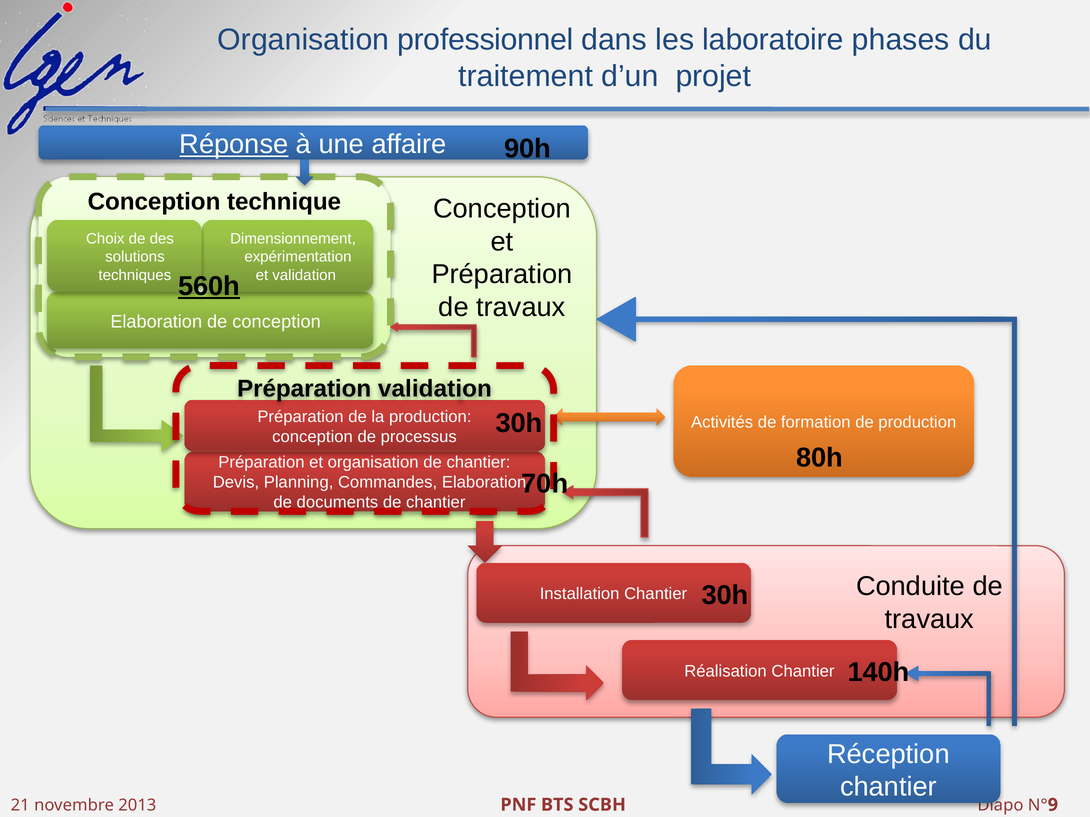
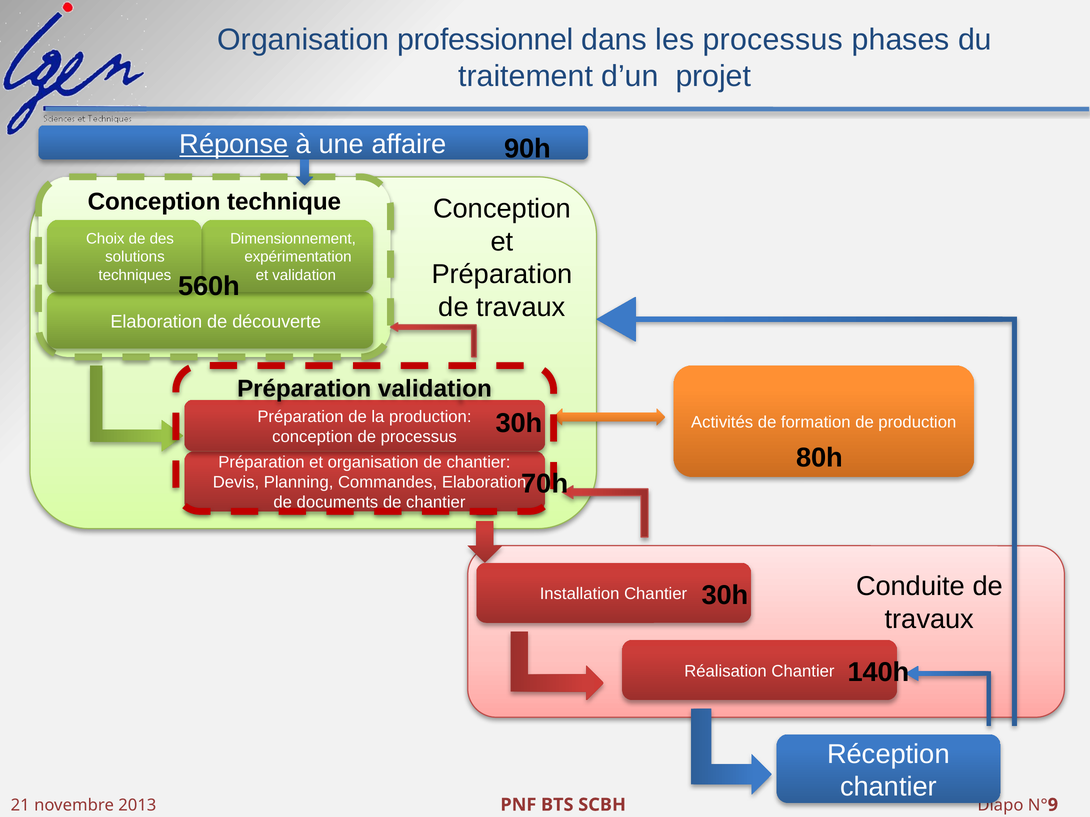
les laboratoire: laboratoire -> processus
560h underline: present -> none
de conception: conception -> découverte
